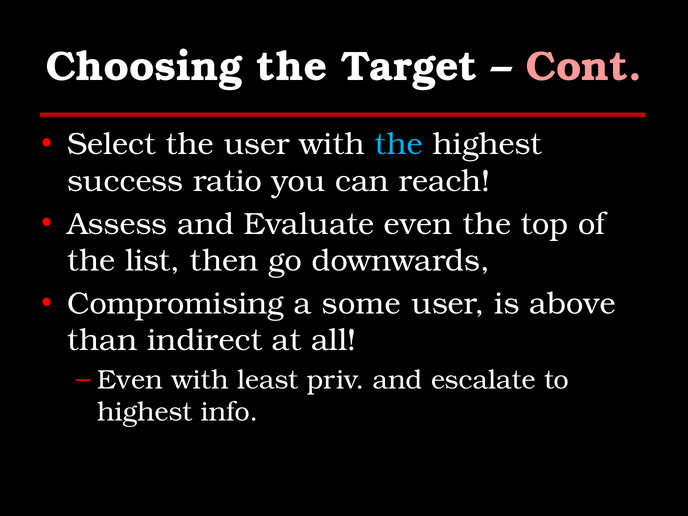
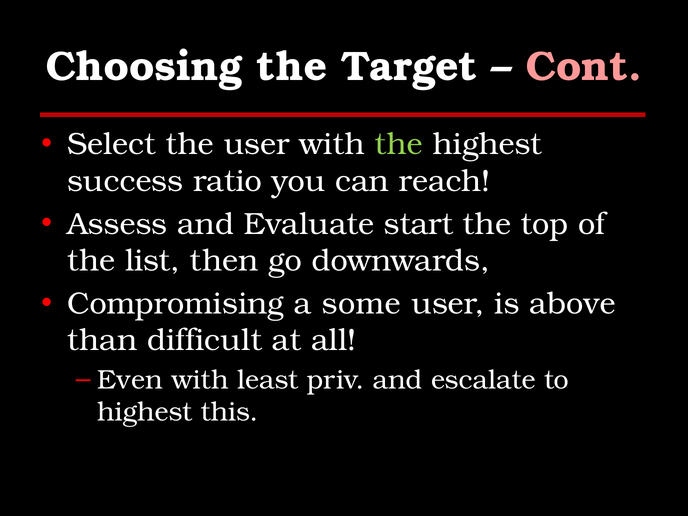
the at (399, 144) colour: light blue -> light green
Evaluate even: even -> start
indirect: indirect -> difficult
info: info -> this
